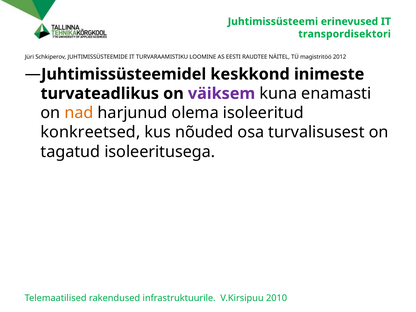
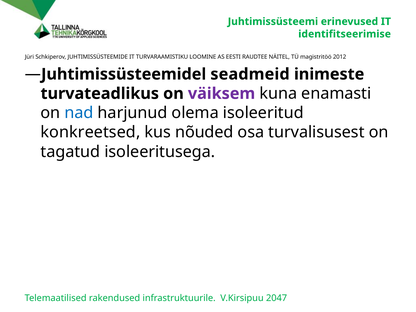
transpordisektori: transpordisektori -> identifitseerimise
keskkond: keskkond -> seadmeid
nad colour: orange -> blue
2010: 2010 -> 2047
